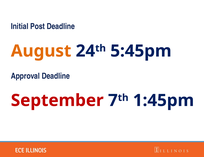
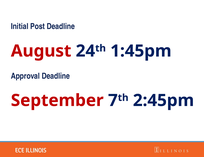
August colour: orange -> red
5:45pm: 5:45pm -> 1:45pm
1:45pm: 1:45pm -> 2:45pm
